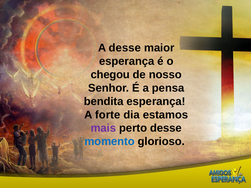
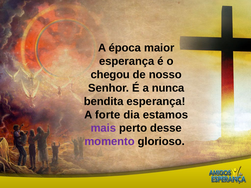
A desse: desse -> época
pensa: pensa -> nunca
momento colour: blue -> purple
